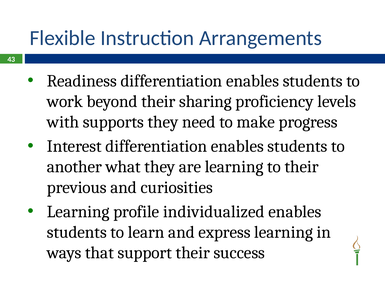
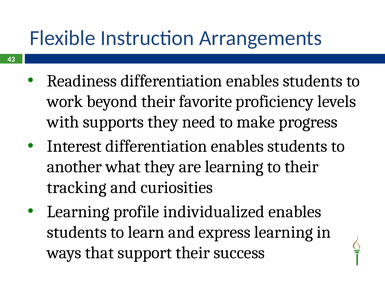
sharing: sharing -> favorite
previous: previous -> tracking
